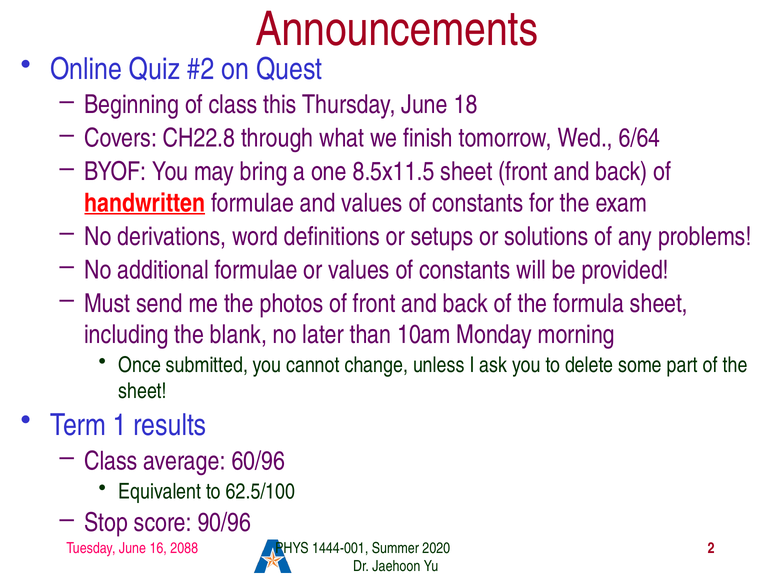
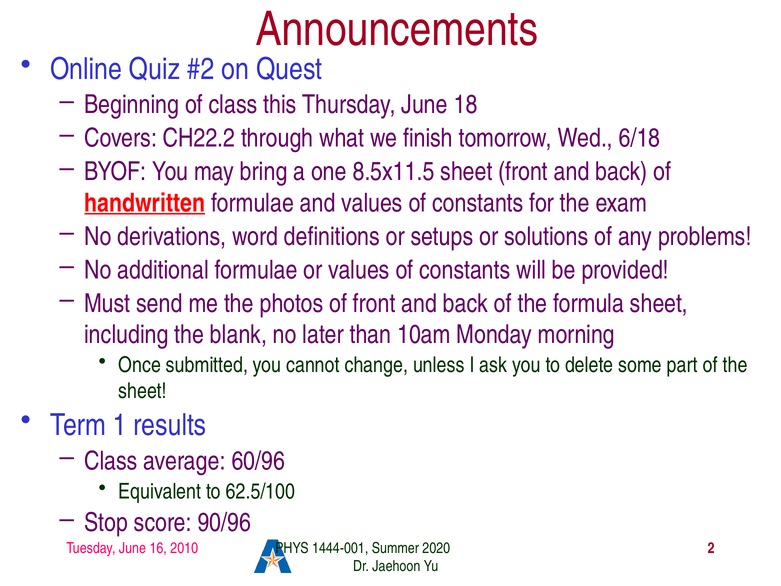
CH22.8: CH22.8 -> CH22.2
6/64: 6/64 -> 6/18
2088: 2088 -> 2010
